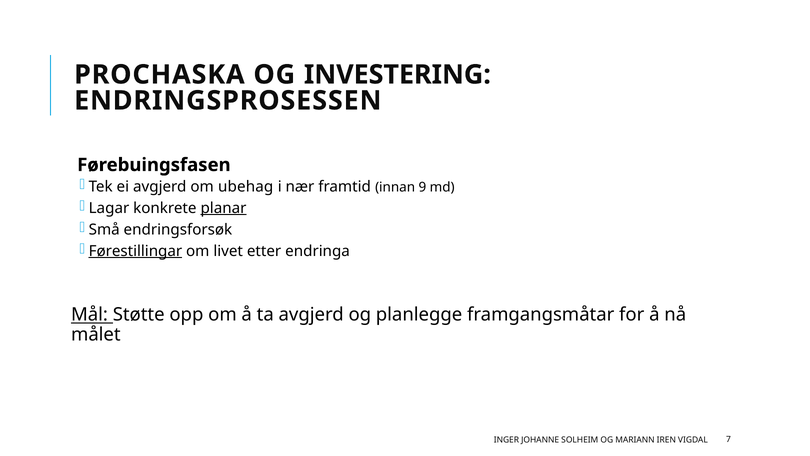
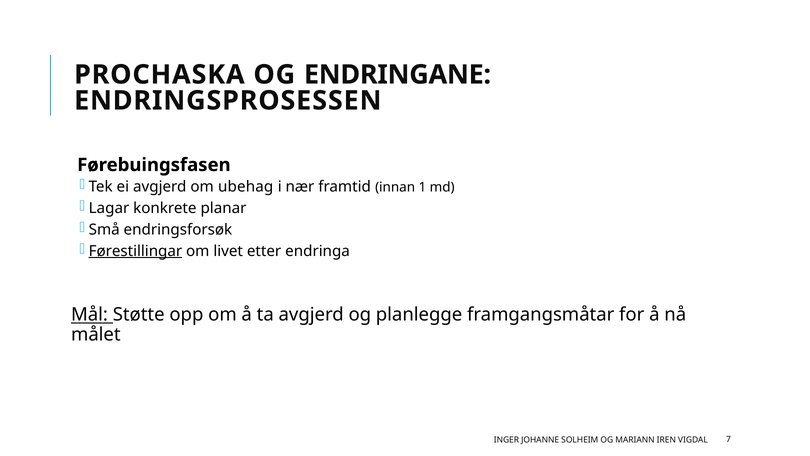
INVESTERING: INVESTERING -> ENDRINGANE
9: 9 -> 1
planar underline: present -> none
